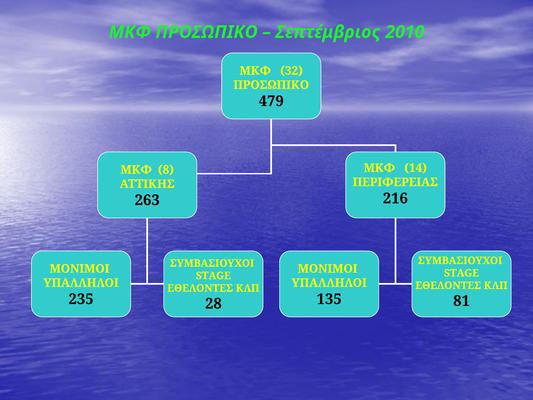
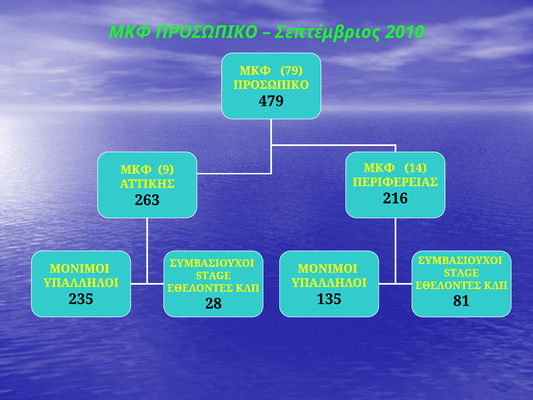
32: 32 -> 79
8: 8 -> 9
